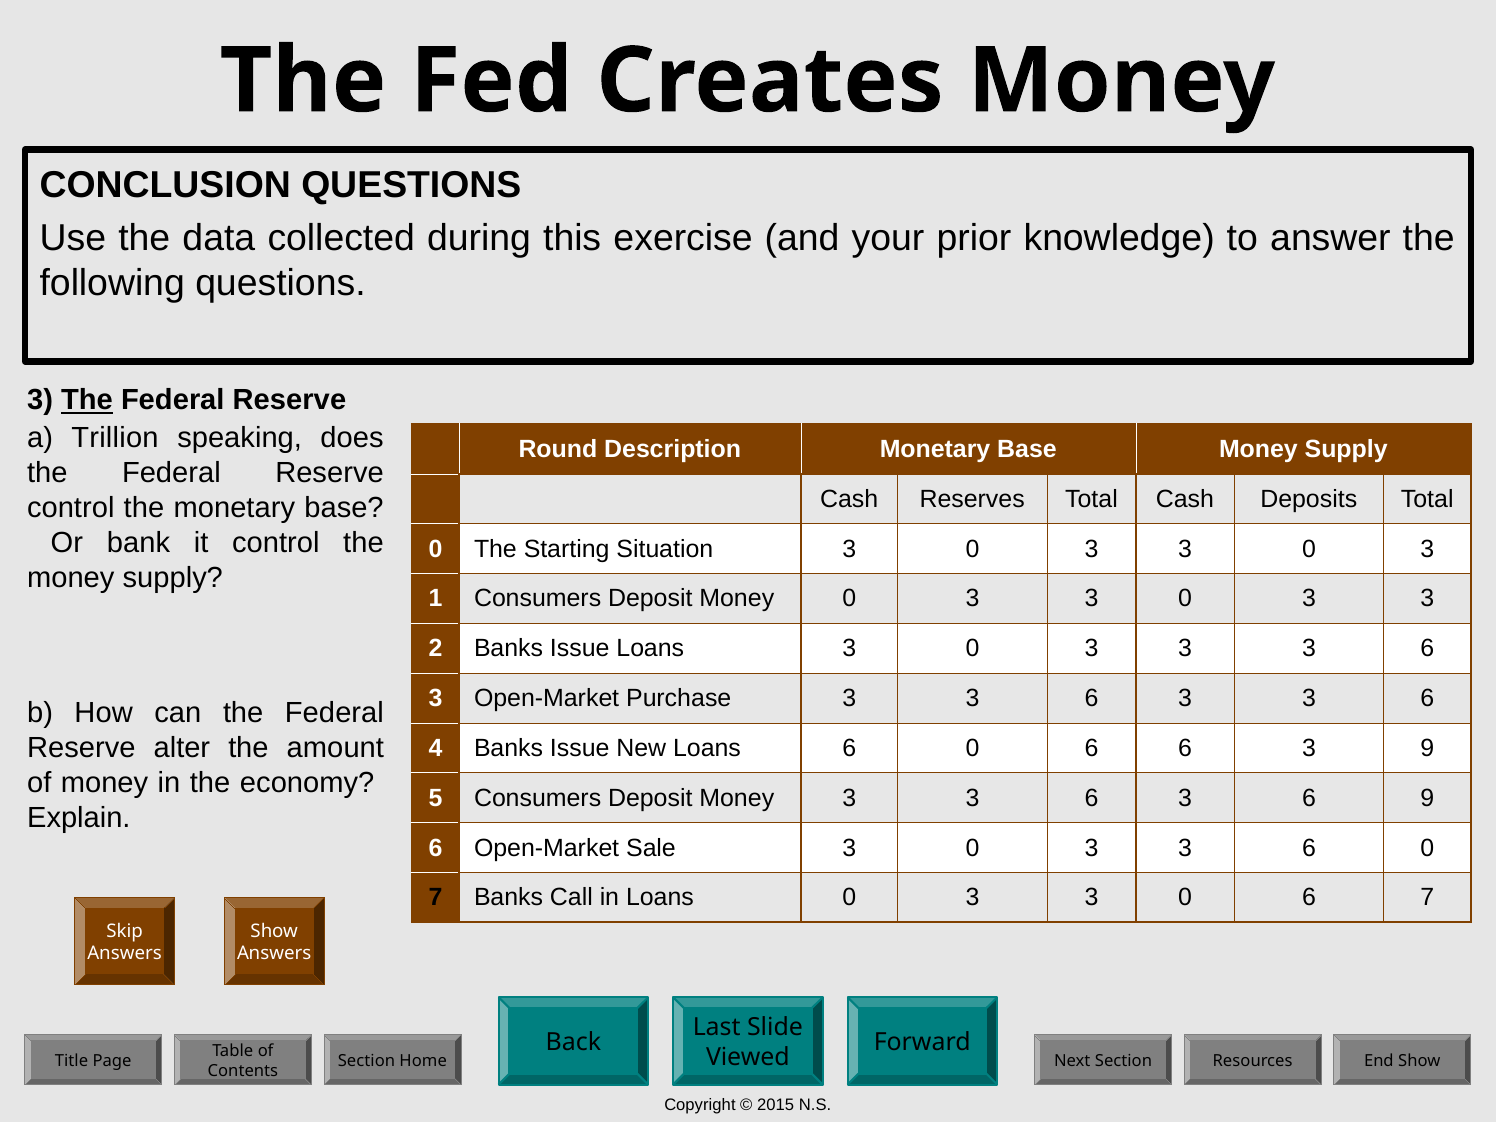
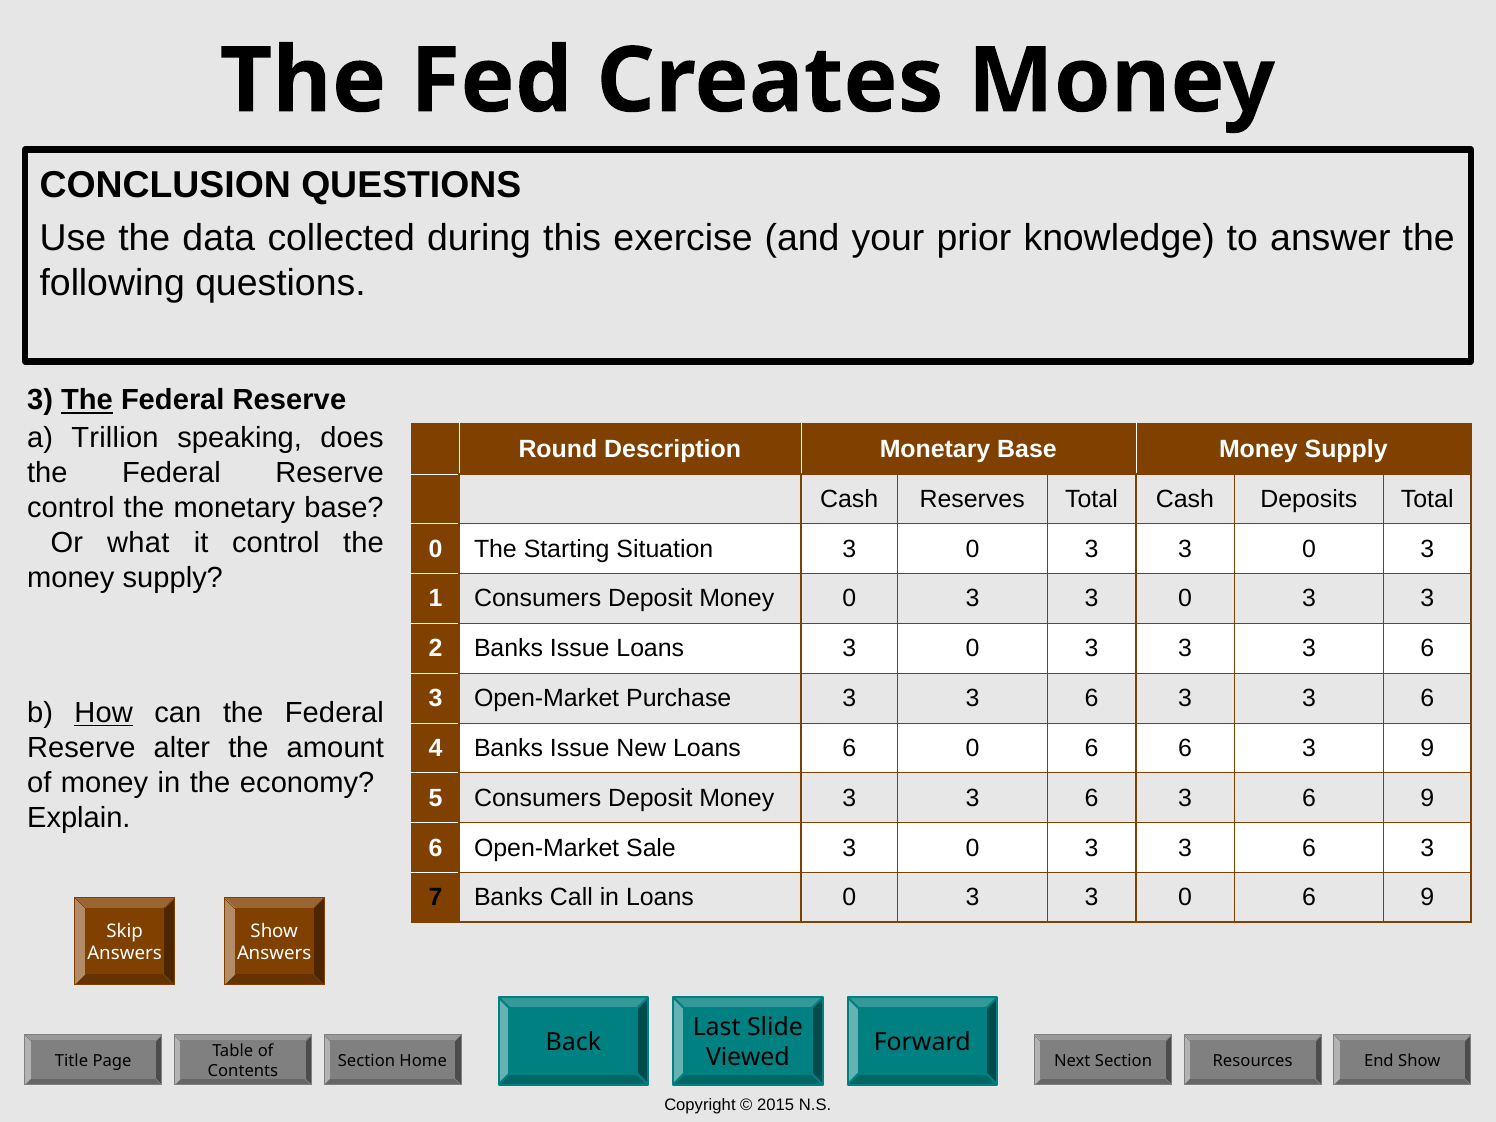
bank: bank -> what
How underline: none -> present
0 at (1427, 848): 0 -> 3
0 6 7: 7 -> 9
